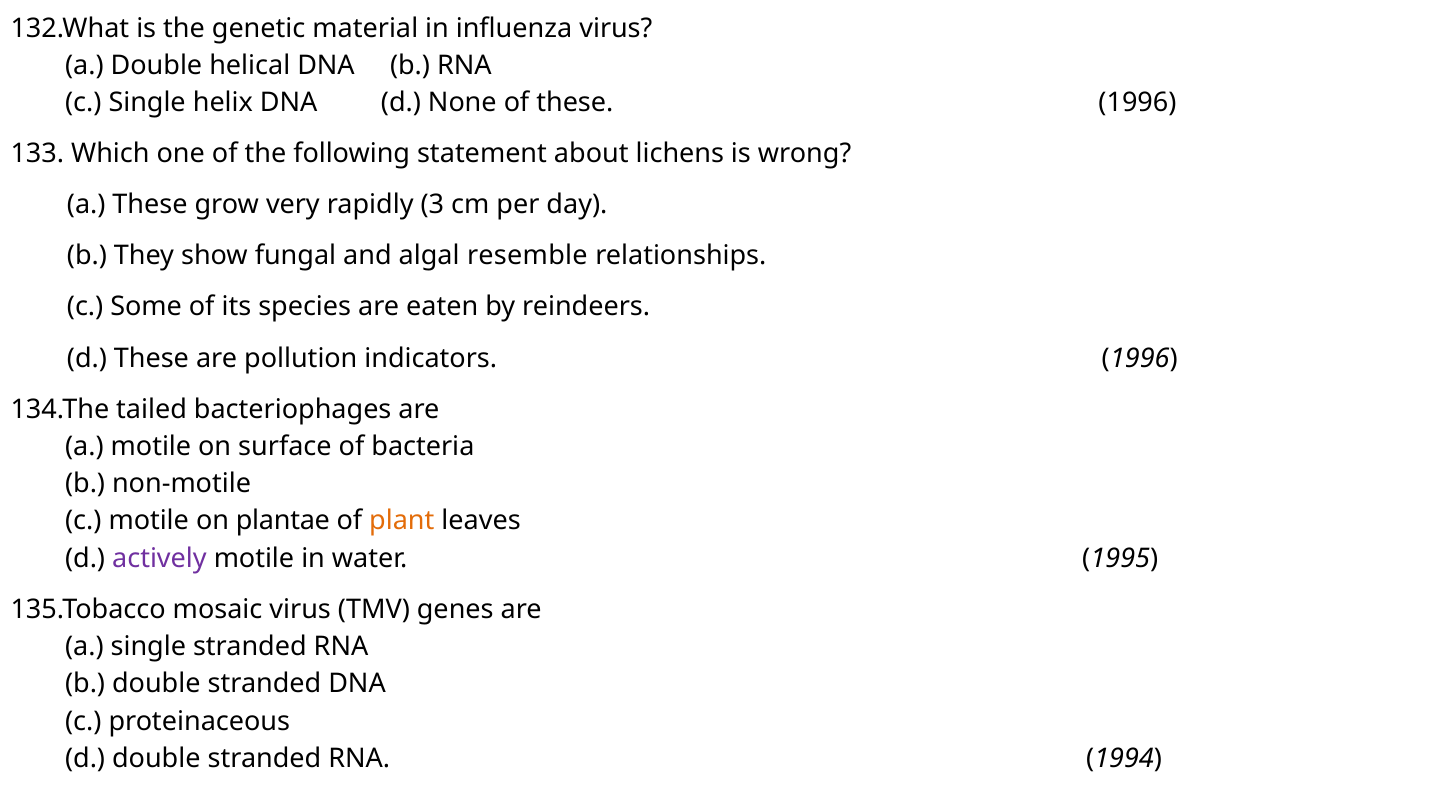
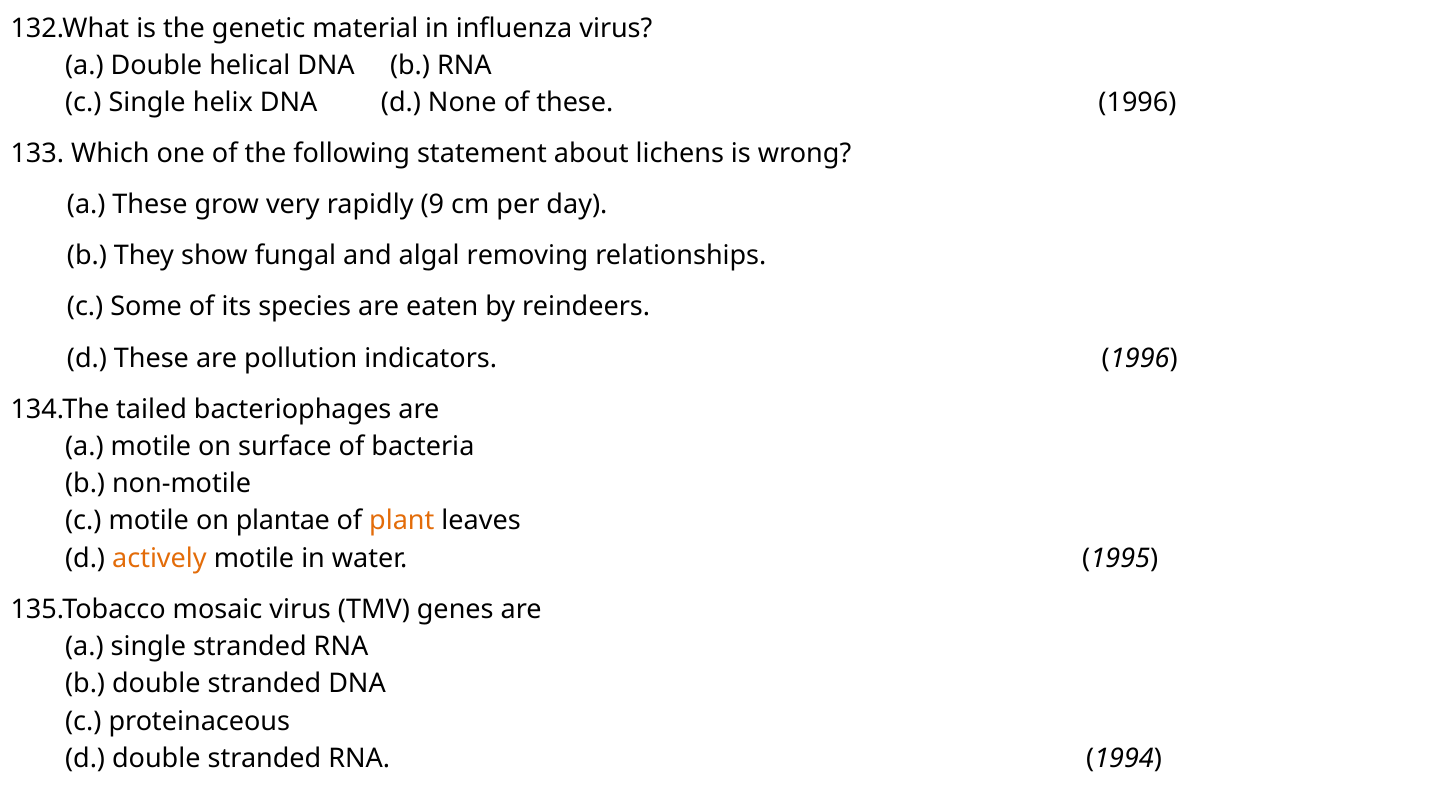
3: 3 -> 9
resemble: resemble -> removing
actively colour: purple -> orange
